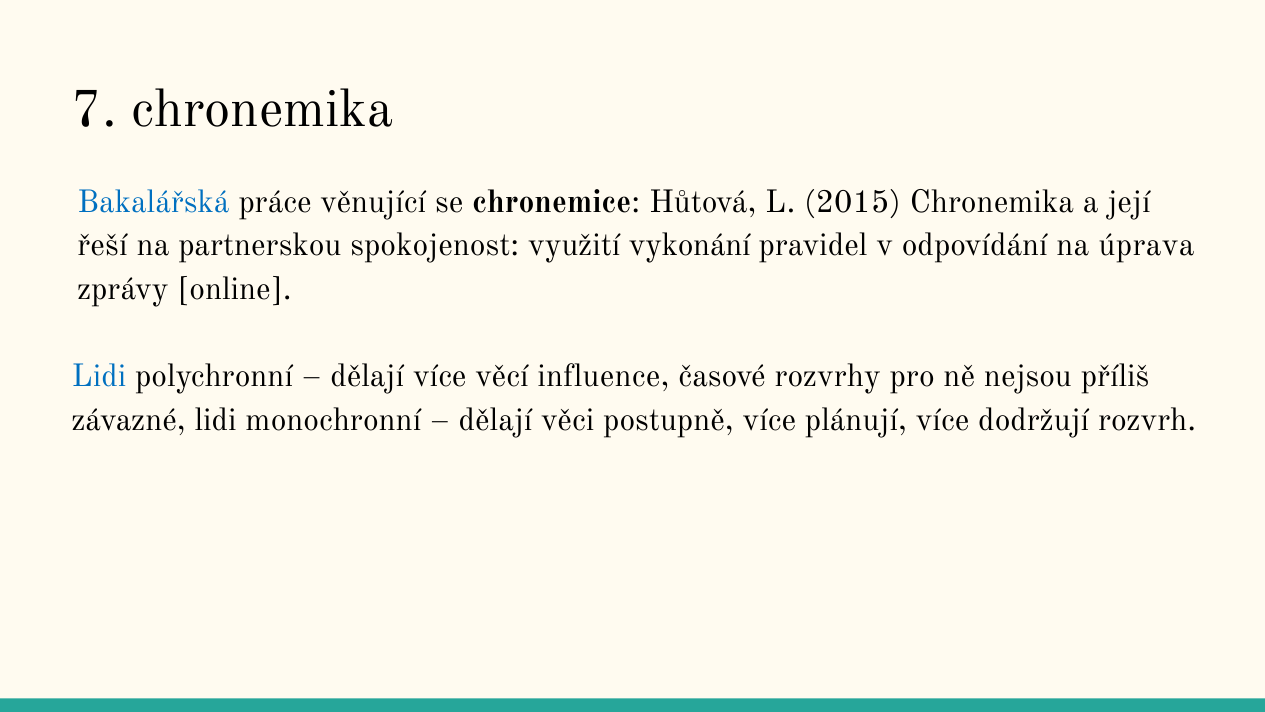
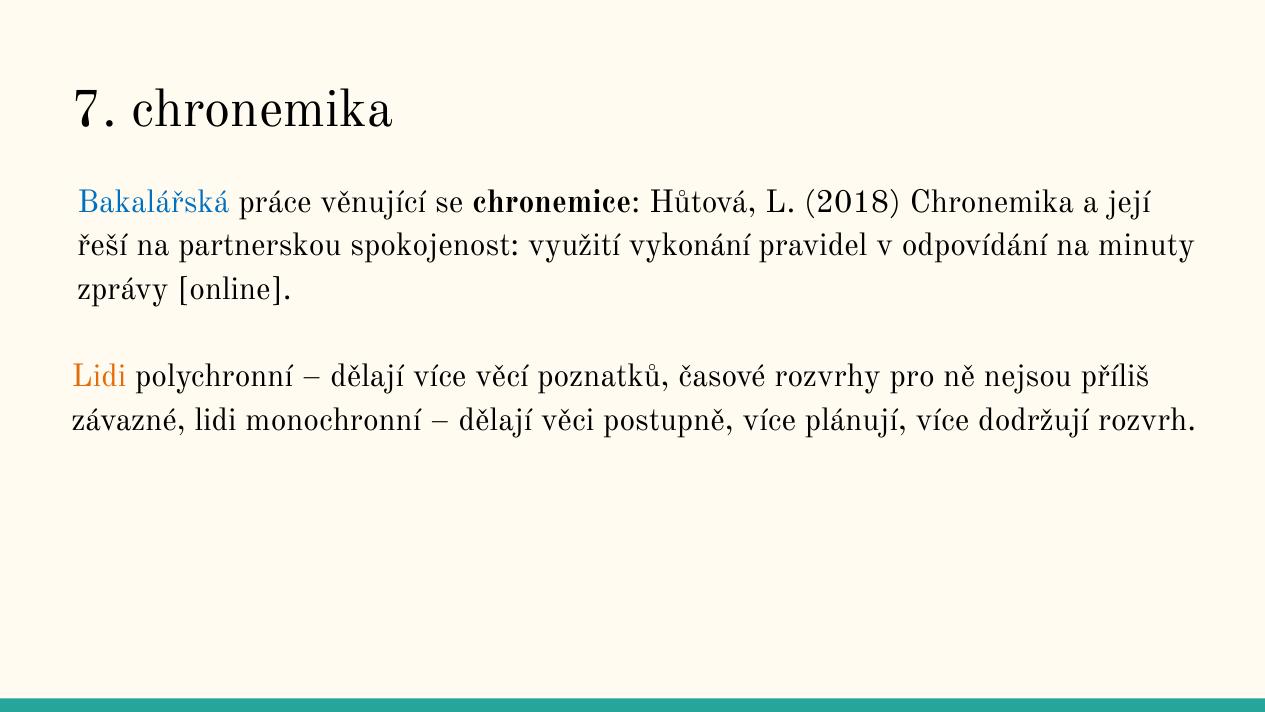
2015: 2015 -> 2018
úprava: úprava -> minuty
Lidi at (99, 376) colour: blue -> orange
influence: influence -> poznatků
